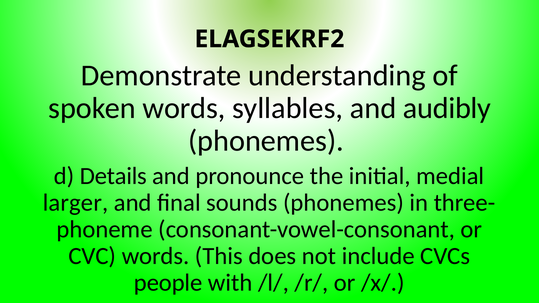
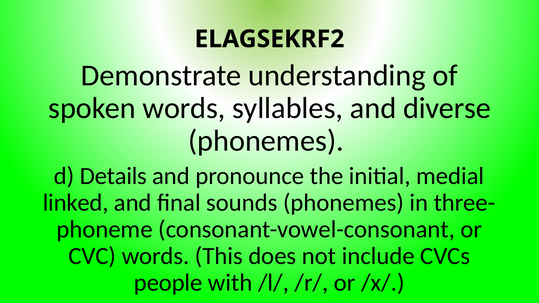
audibly: audibly -> diverse
larger: larger -> linked
